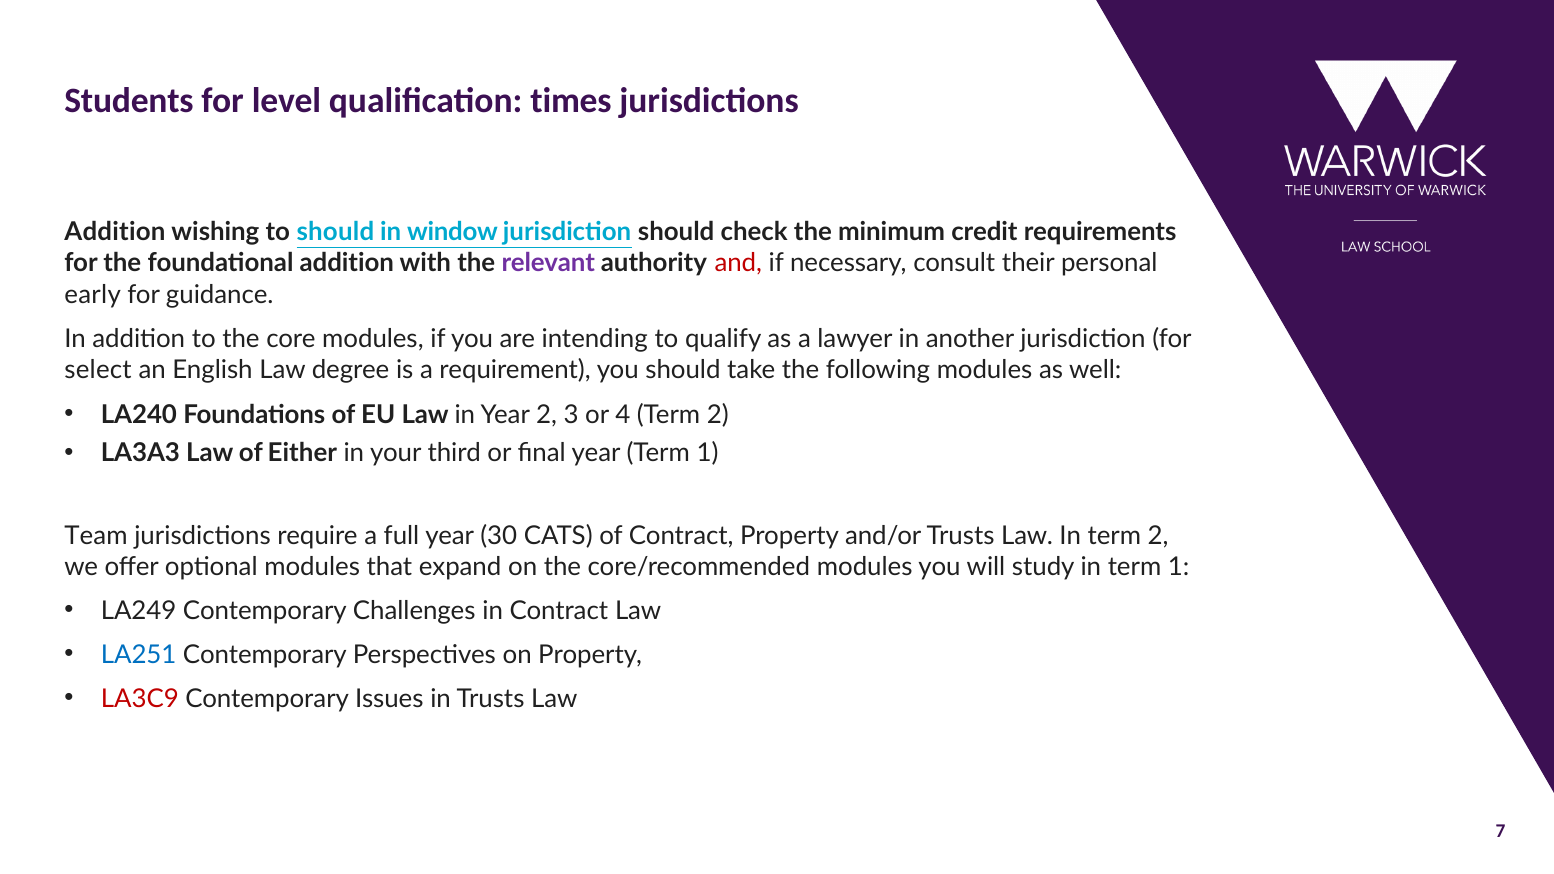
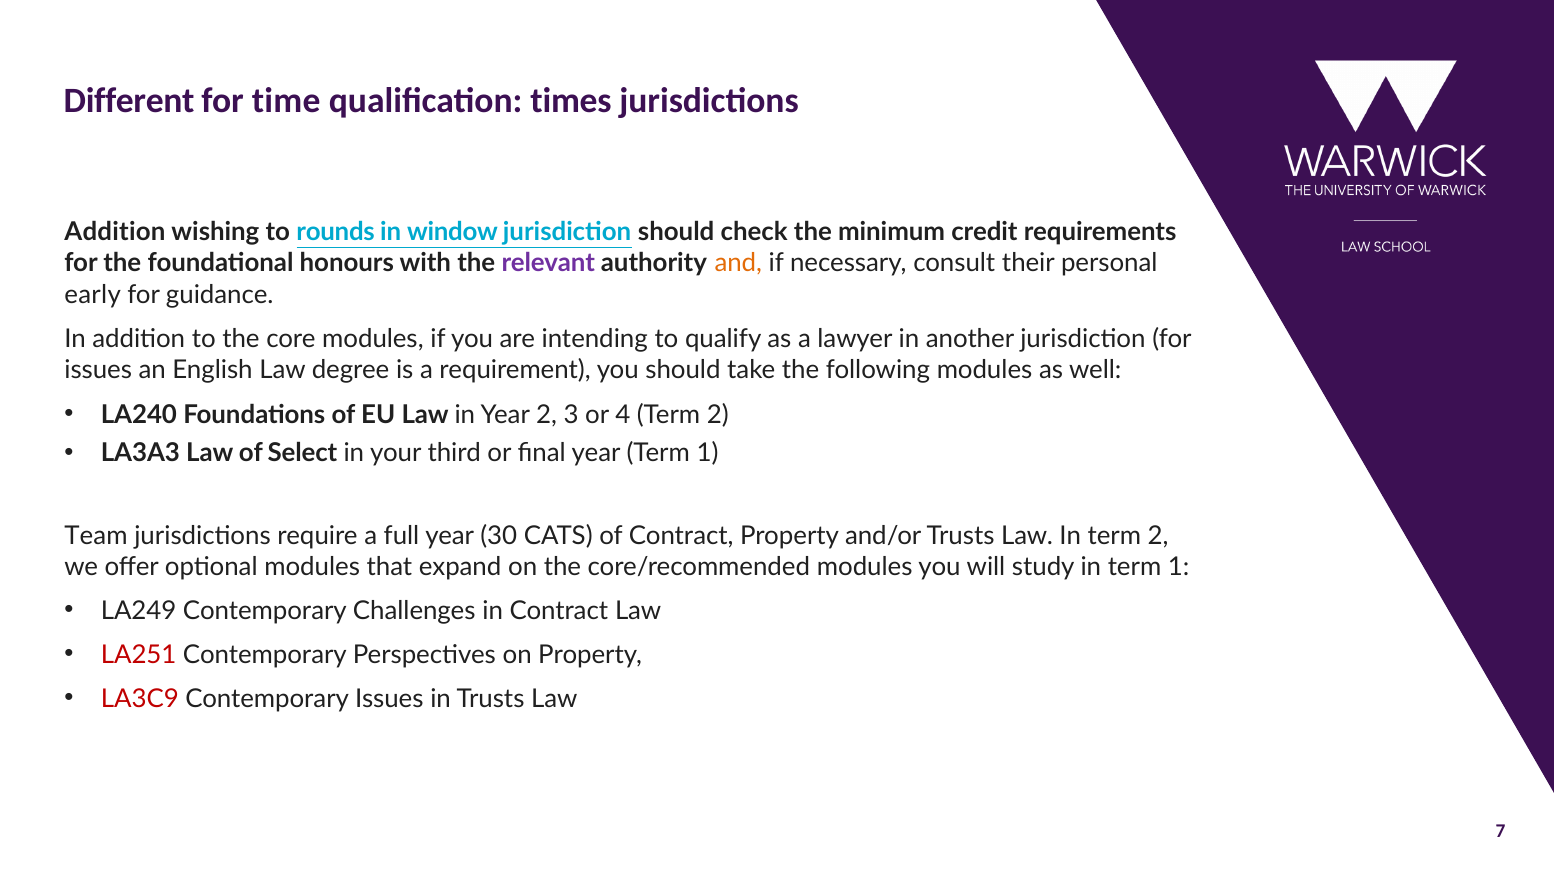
Students: Students -> Different
level: level -> time
to should: should -> rounds
foundational addition: addition -> honours
and colour: red -> orange
select at (98, 370): select -> issues
Either: Either -> Select
LA251 colour: blue -> red
